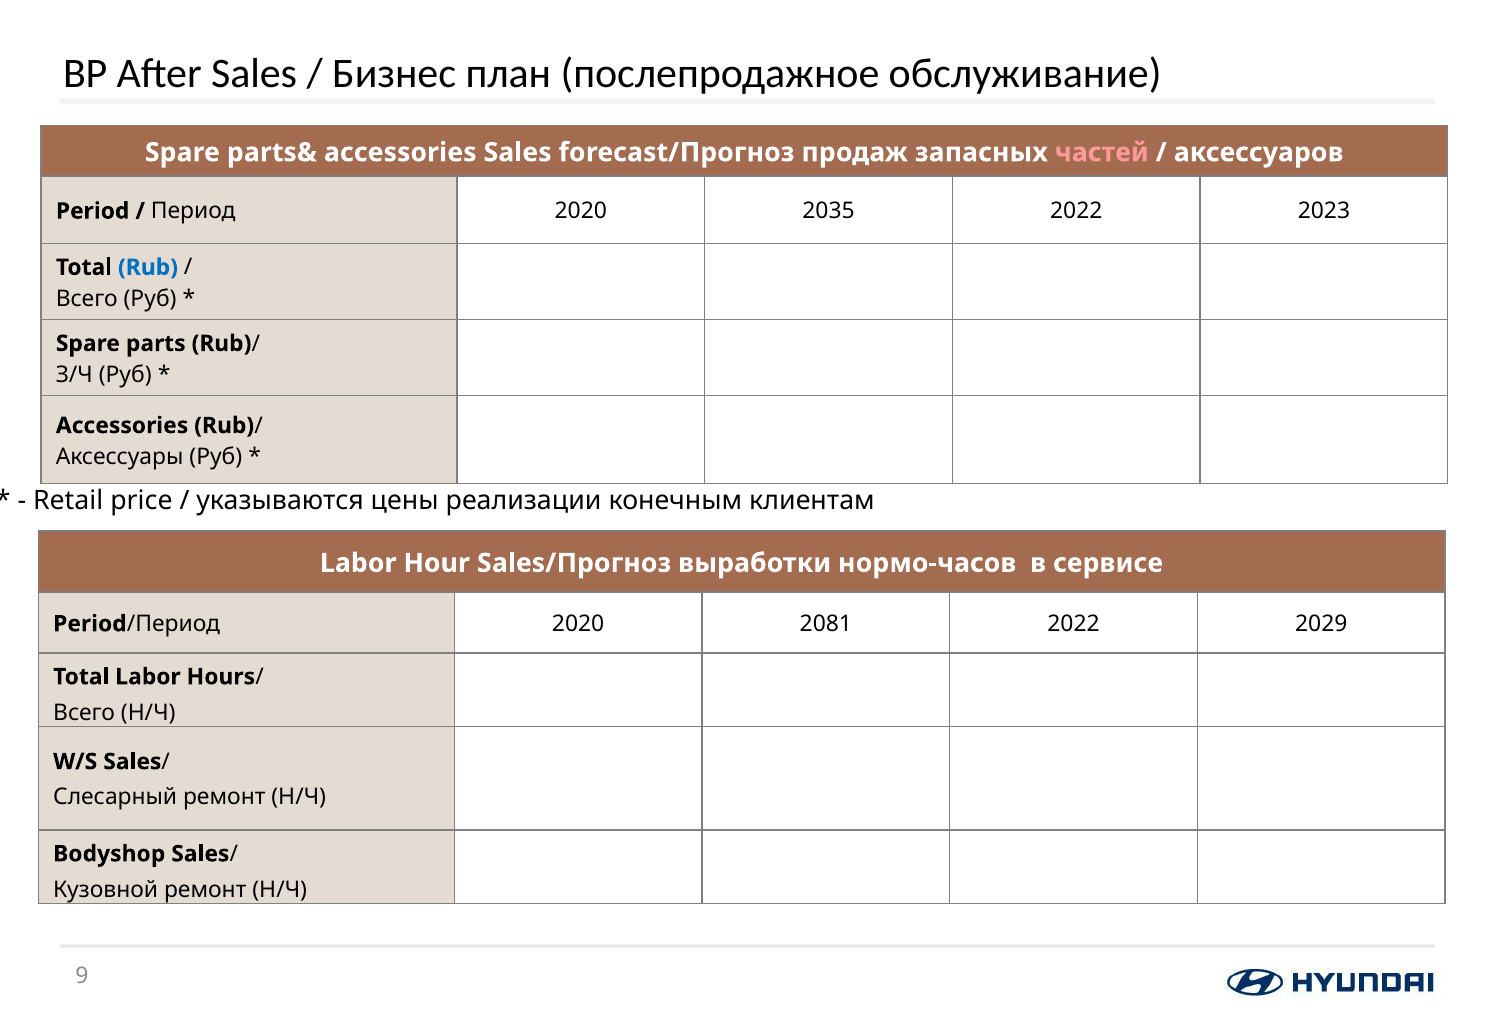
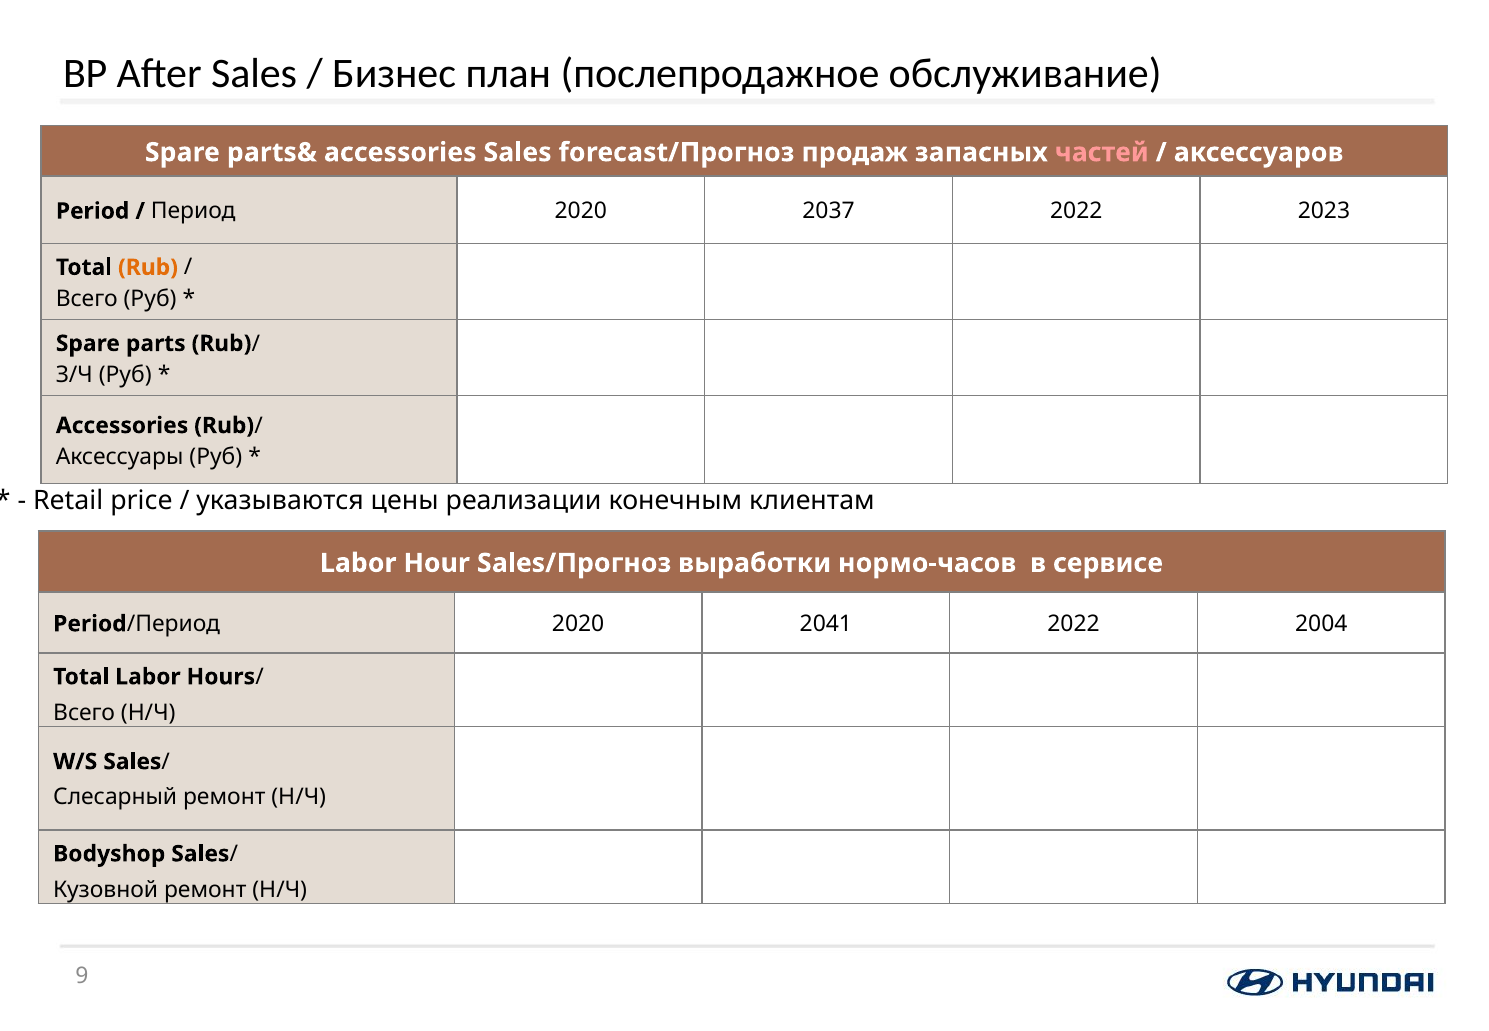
2035: 2035 -> 2037
Rub colour: blue -> orange
2081: 2081 -> 2041
2029: 2029 -> 2004
